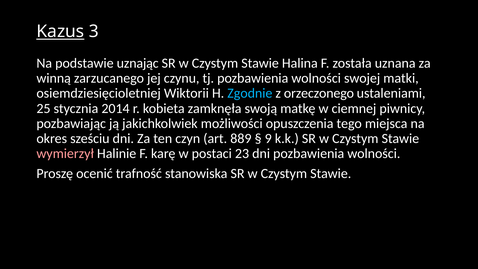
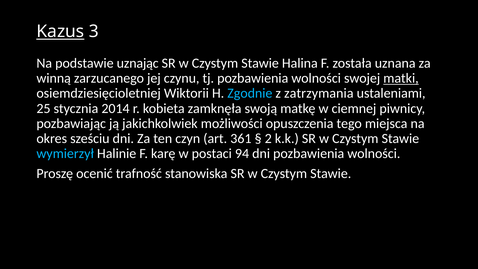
matki underline: none -> present
orzeczonego: orzeczonego -> zatrzymania
889: 889 -> 361
9: 9 -> 2
wymierzył colour: pink -> light blue
23: 23 -> 94
